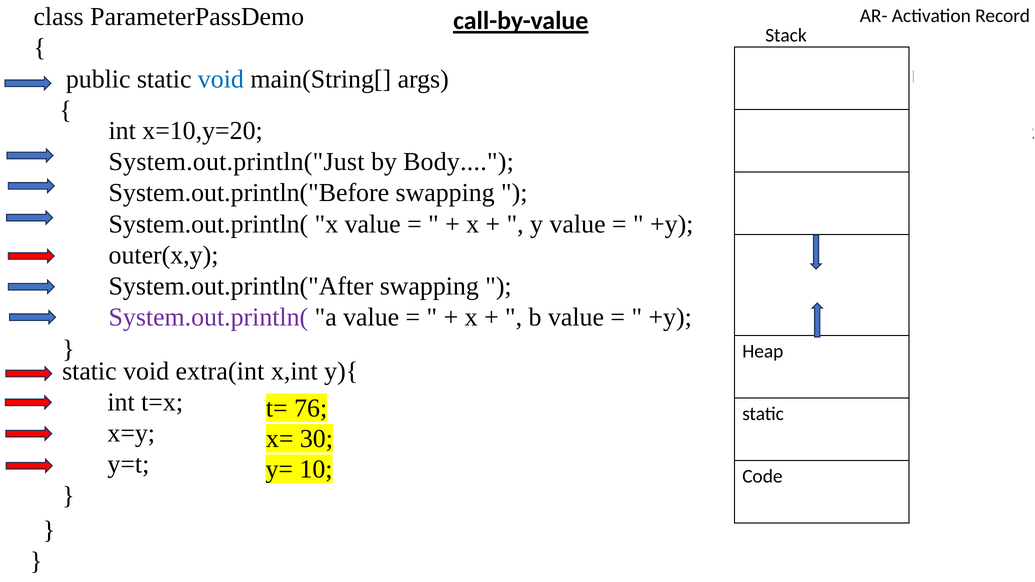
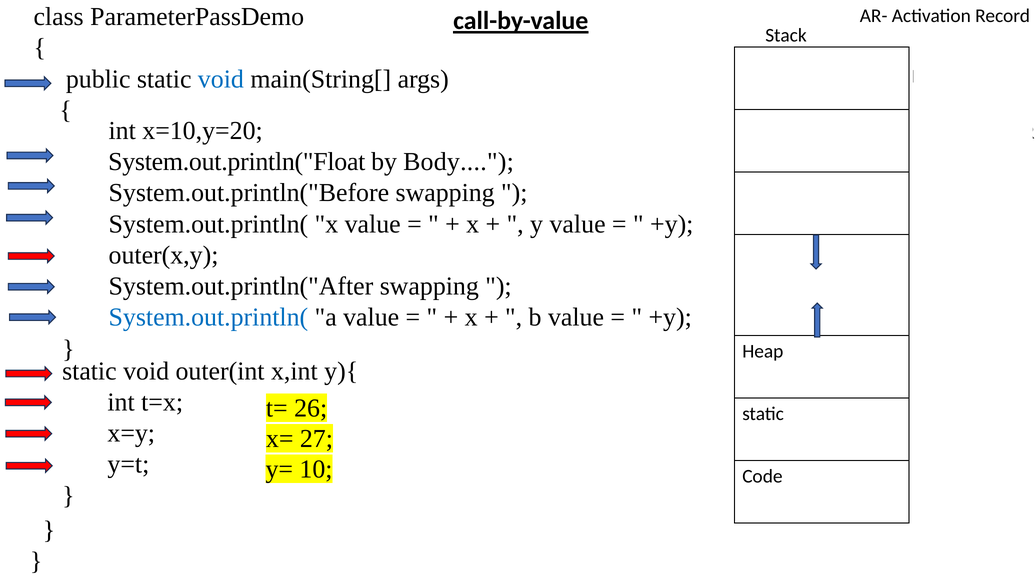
System.out.println("Just: System.out.println("Just -> System.out.println("Float
System.out.println( at (208, 317) colour: purple -> blue
extra(int: extra(int -> outer(int
76: 76 -> 26
30: 30 -> 27
